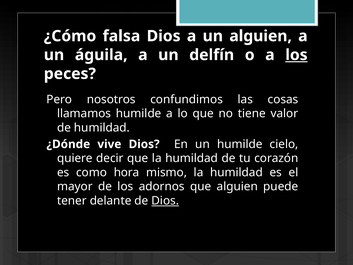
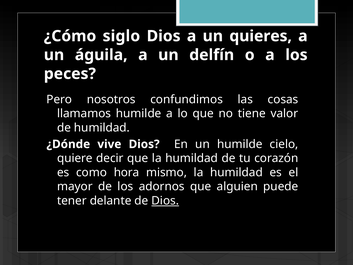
falsa: falsa -> siglo
un alguien: alguien -> quieres
los at (296, 55) underline: present -> none
